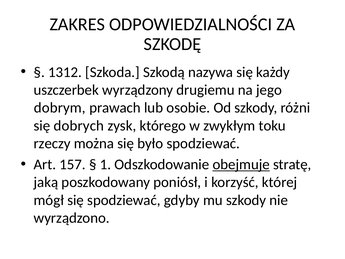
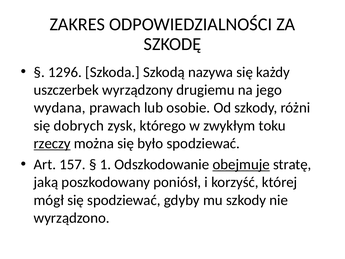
1312: 1312 -> 1296
dobrym: dobrym -> wydana
rzeczy underline: none -> present
